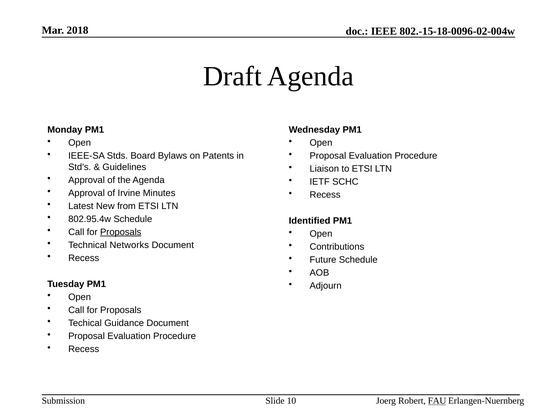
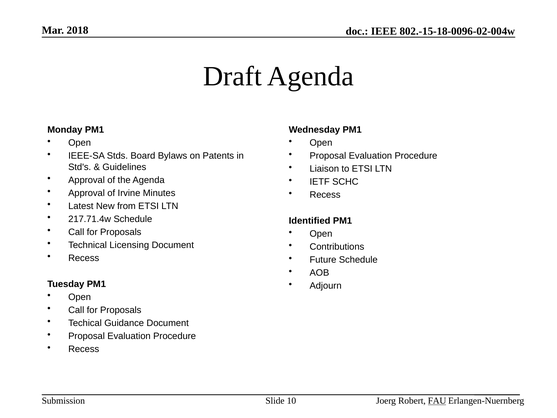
802.95.4w: 802.95.4w -> 217.71.4w
Proposals at (121, 232) underline: present -> none
Networks: Networks -> Licensing
